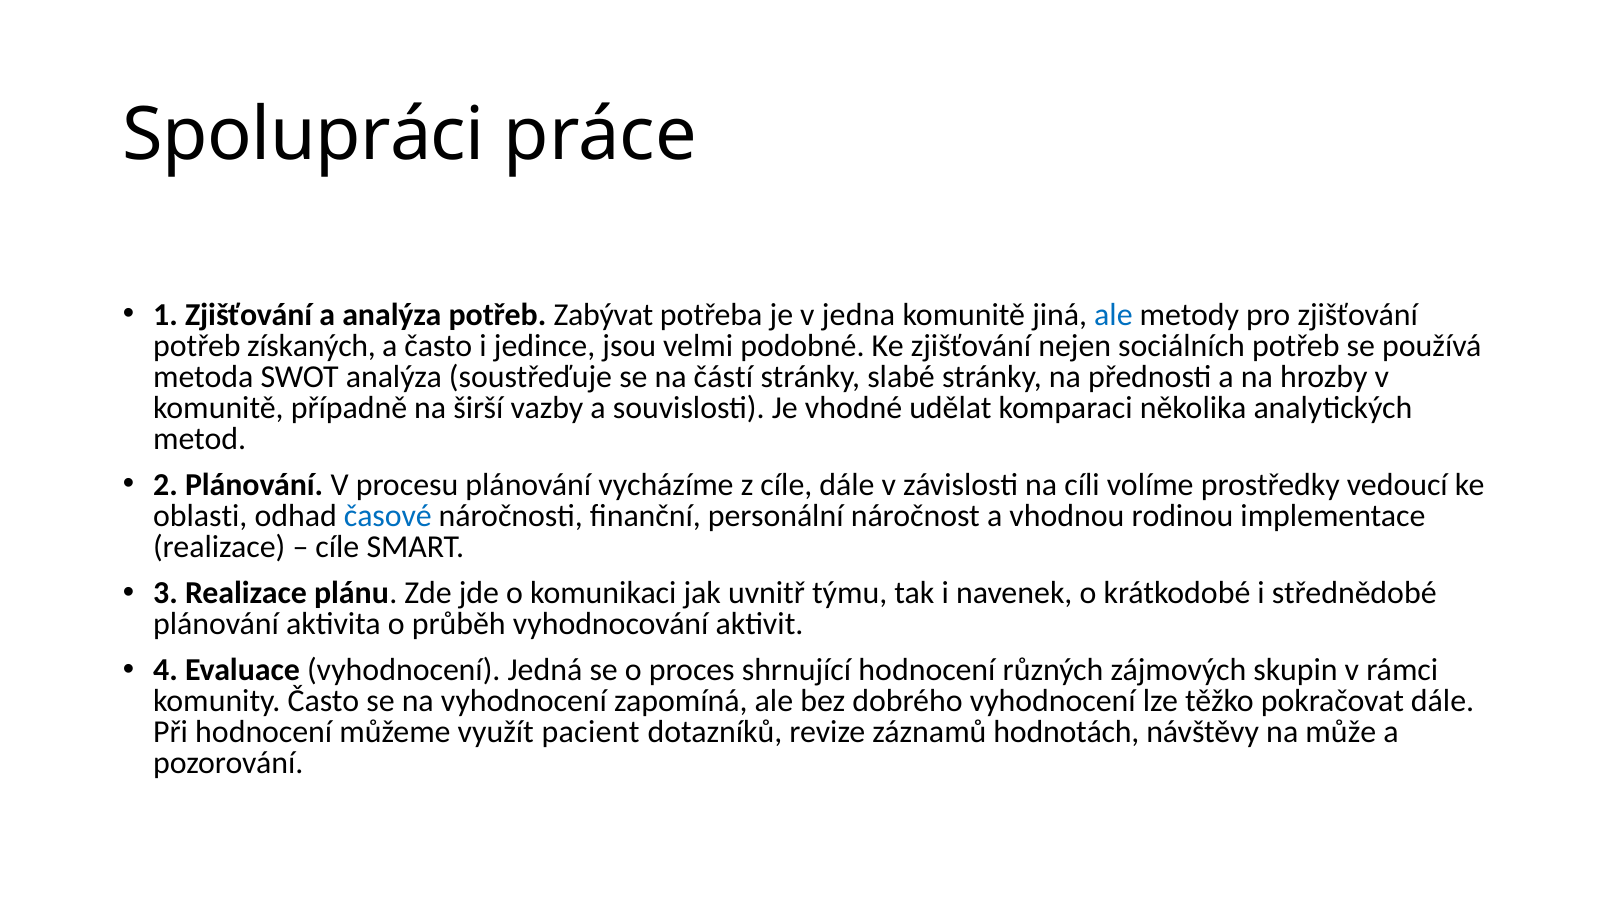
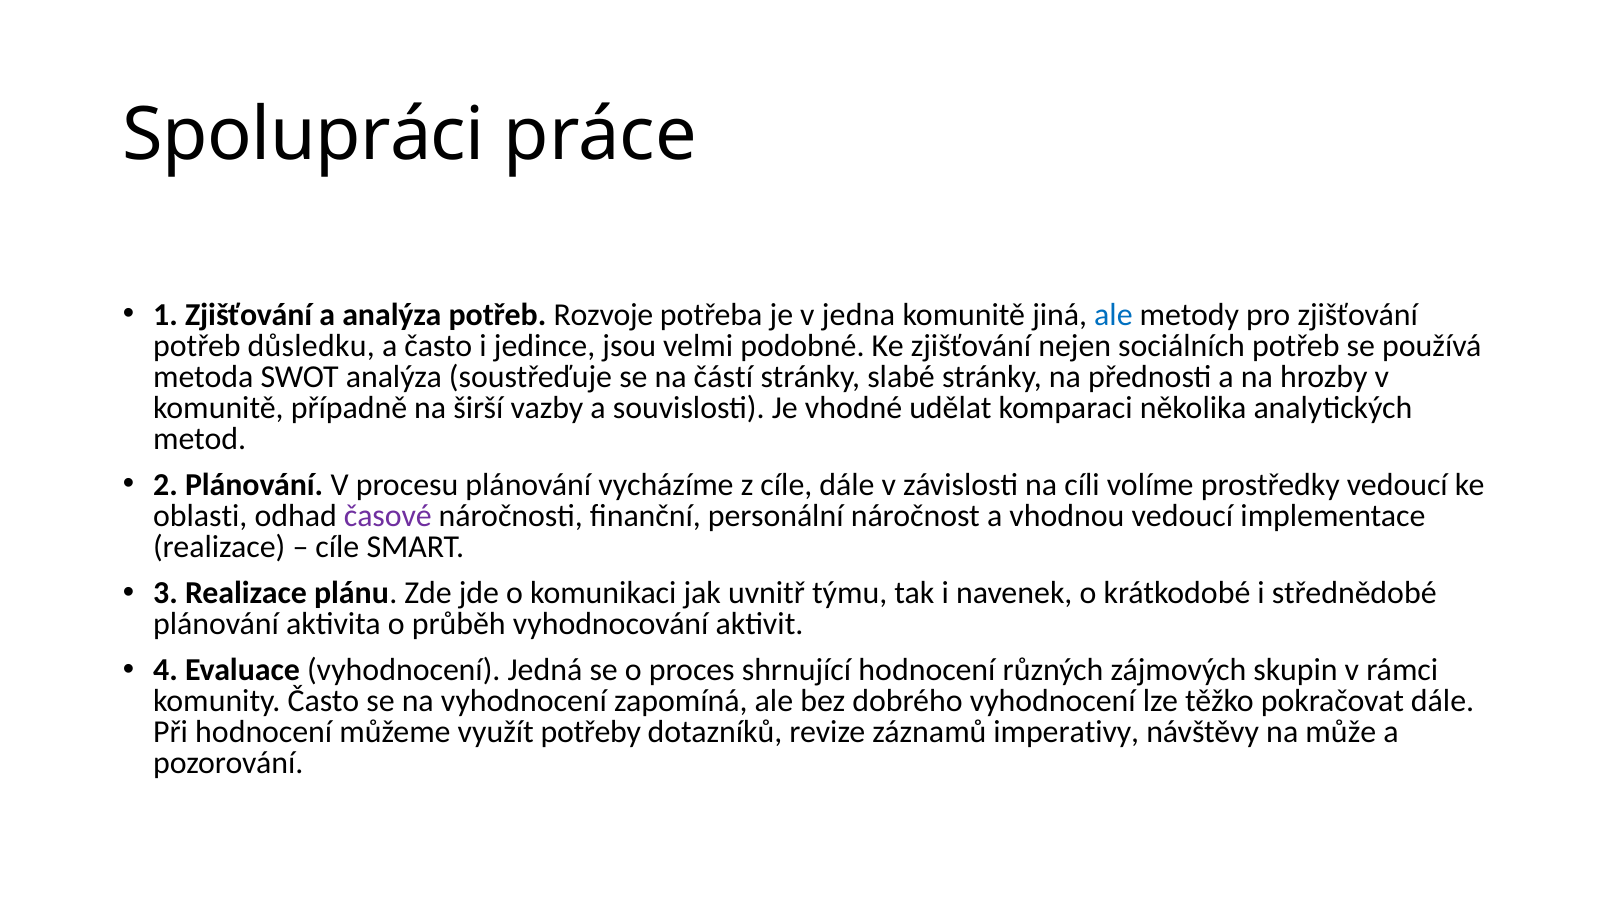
Zabývat: Zabývat -> Rozvoje
získaných: získaných -> důsledku
časové colour: blue -> purple
vhodnou rodinou: rodinou -> vedoucí
pacient: pacient -> potřeby
hodnotách: hodnotách -> imperativy
